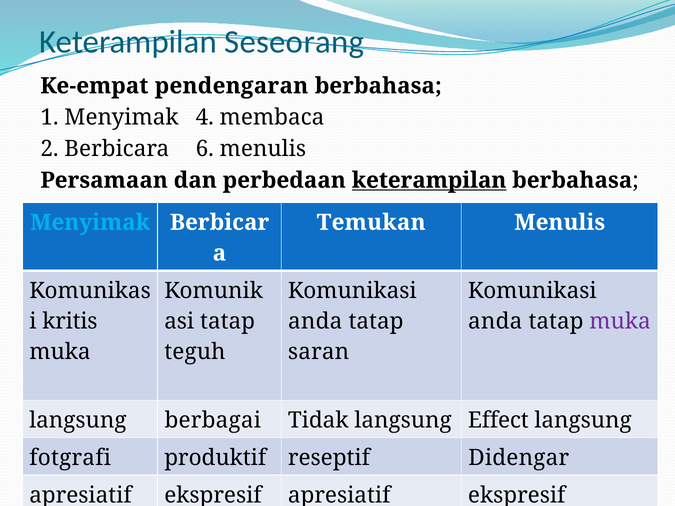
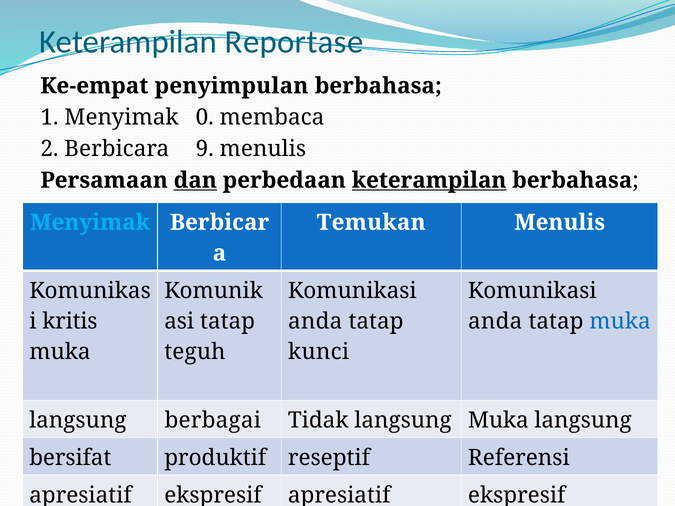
Seseorang: Seseorang -> Reportase
pendengaran: pendengaran -> penyimpulan
4: 4 -> 0
6: 6 -> 9
dan underline: none -> present
muka at (620, 321) colour: purple -> blue
saran: saran -> kunci
langsung Effect: Effect -> Muka
fotgrafi: fotgrafi -> bersifat
Didengar: Didengar -> Referensi
